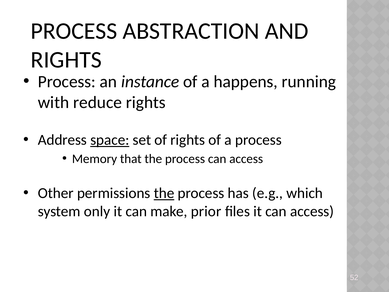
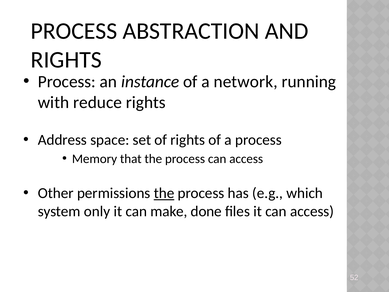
happens: happens -> network
space underline: present -> none
prior: prior -> done
